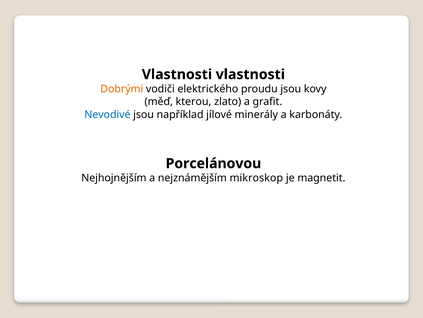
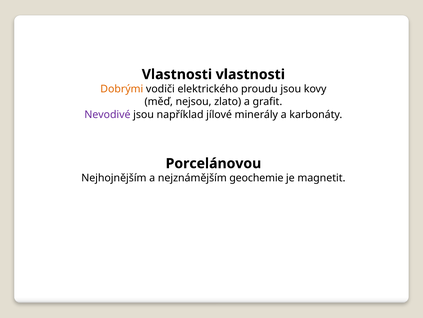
kterou: kterou -> nejsou
Nevodivé colour: blue -> purple
mikroskop: mikroskop -> geochemie
